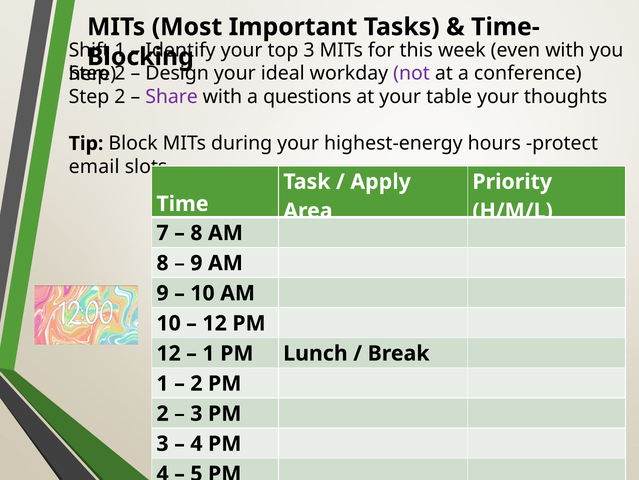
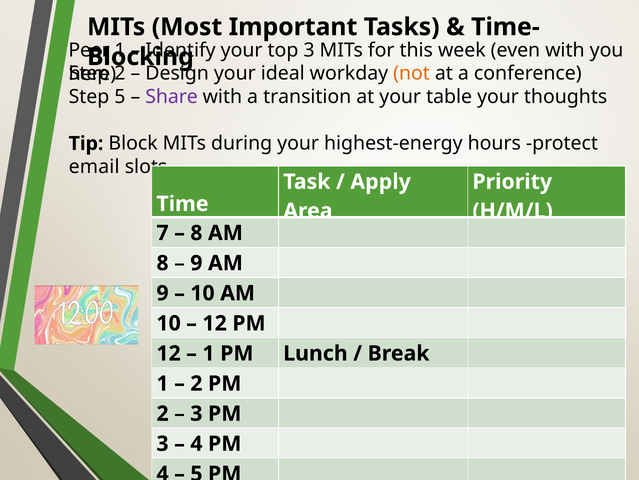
Shift: Shift -> Peer
not colour: purple -> orange
2 at (120, 96): 2 -> 5
questions: questions -> transition
